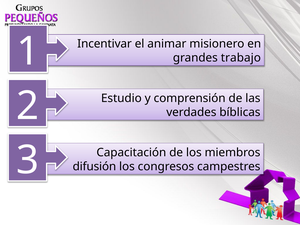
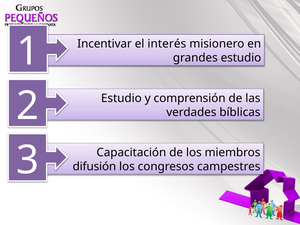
animar: animar -> interés
grandes trabajo: trabajo -> estudio
